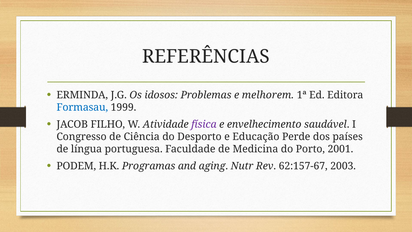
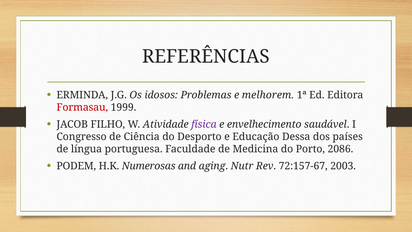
Formasau colour: blue -> red
Perde: Perde -> Dessa
2001: 2001 -> 2086
Programas: Programas -> Numerosas
62:157-67: 62:157-67 -> 72:157-67
